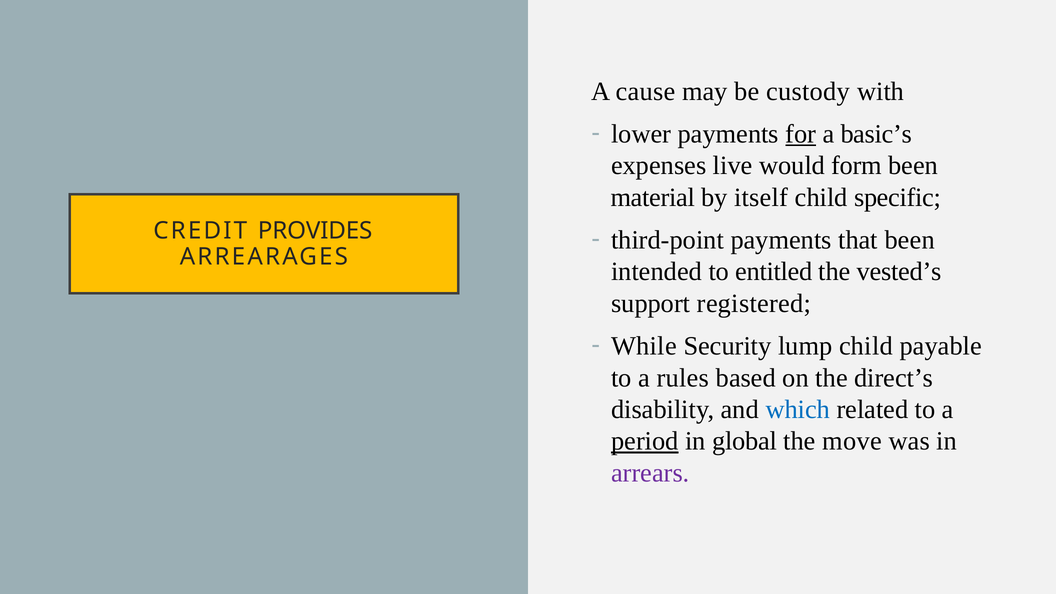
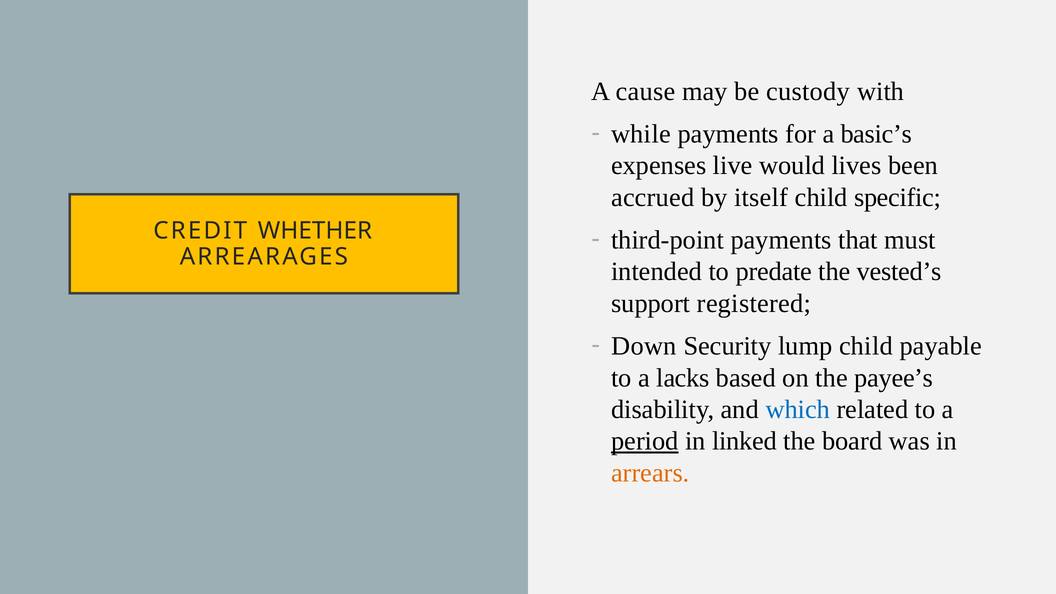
lower: lower -> while
for underline: present -> none
form: form -> lives
material: material -> accrued
PROVIDES: PROVIDES -> WHETHER
that been: been -> must
entitled: entitled -> predate
While: While -> Down
rules: rules -> lacks
direct’s: direct’s -> payee’s
global: global -> linked
move: move -> board
arrears colour: purple -> orange
